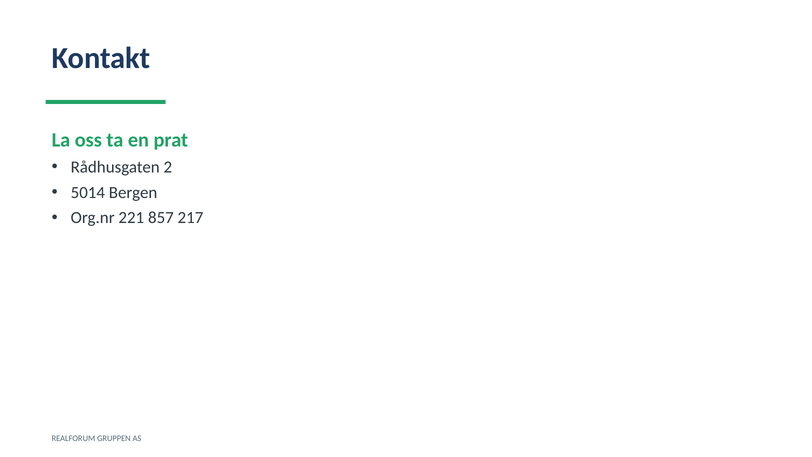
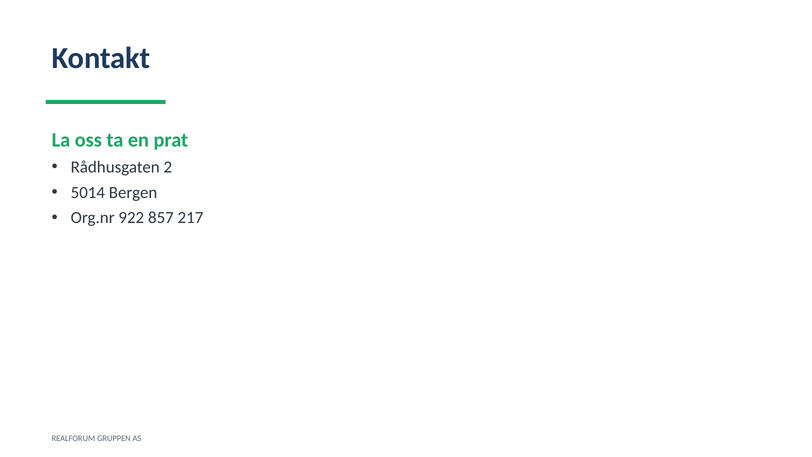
221: 221 -> 922
